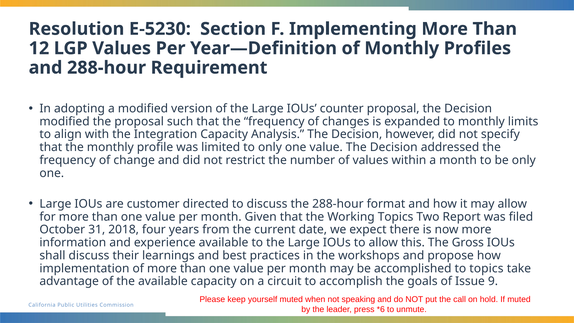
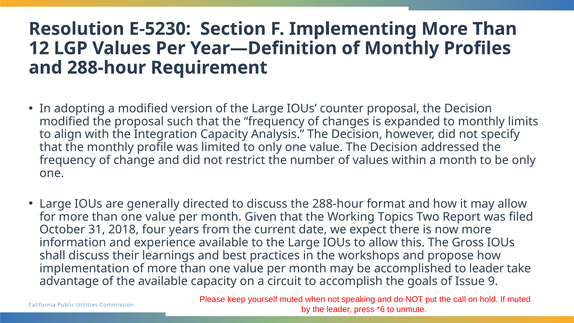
customer: customer -> generally
to topics: topics -> leader
